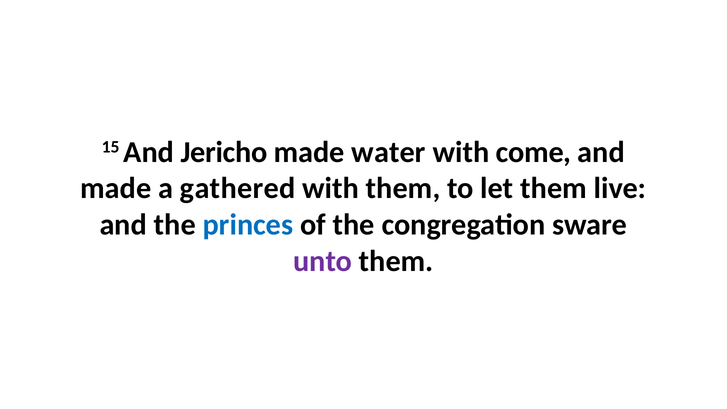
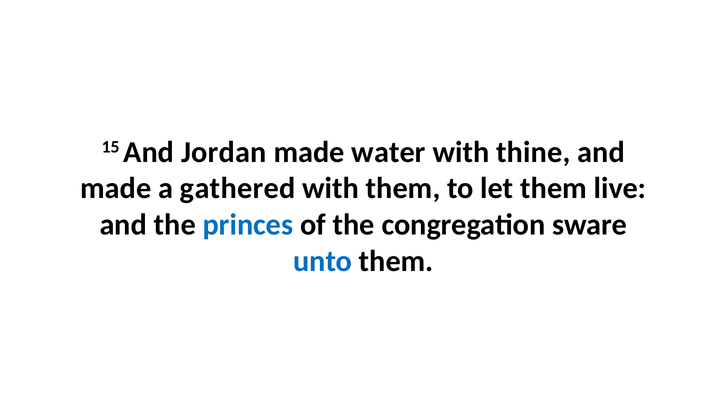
Jericho: Jericho -> Jordan
come: come -> thine
unto colour: purple -> blue
